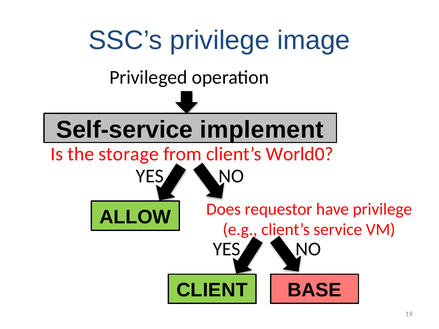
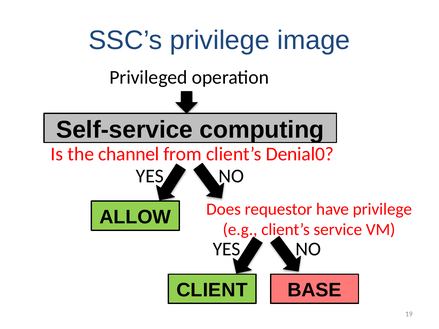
implement: implement -> computing
storage: storage -> channel
World0: World0 -> Denial0
